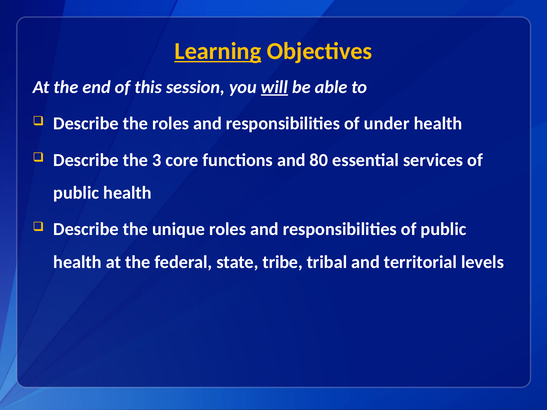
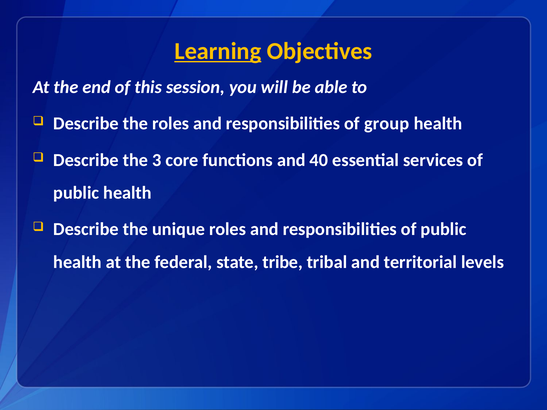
will underline: present -> none
under: under -> group
80: 80 -> 40
